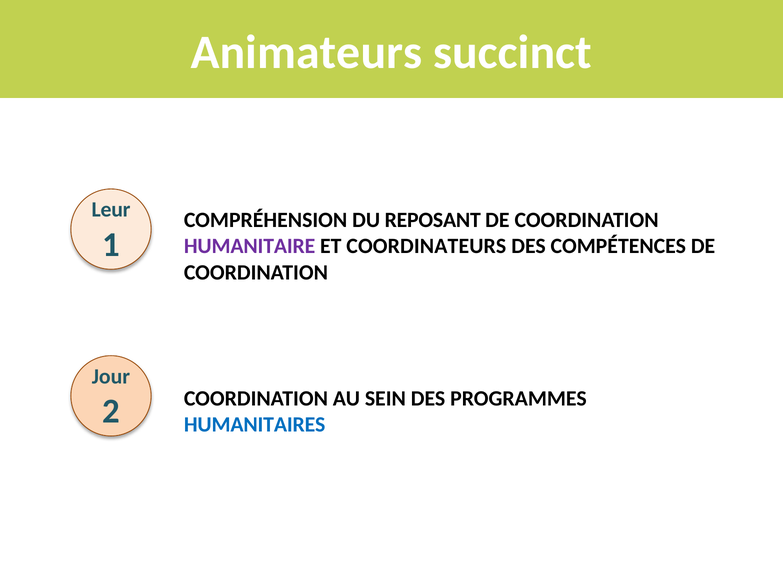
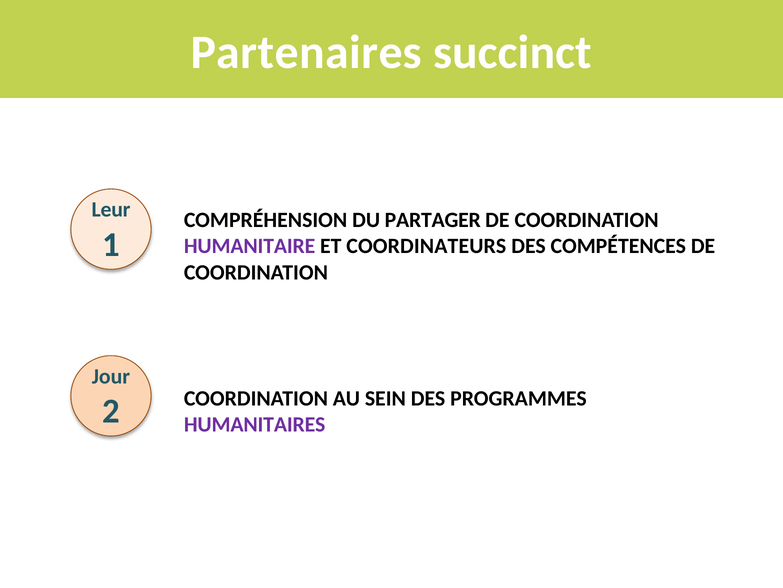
Animateurs: Animateurs -> Partenaires
REPOSANT: REPOSANT -> PARTAGER
HUMANITAIRES colour: blue -> purple
